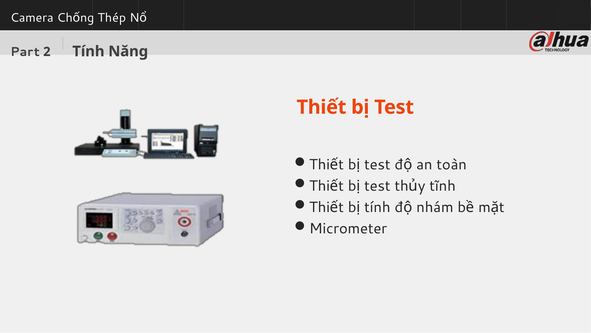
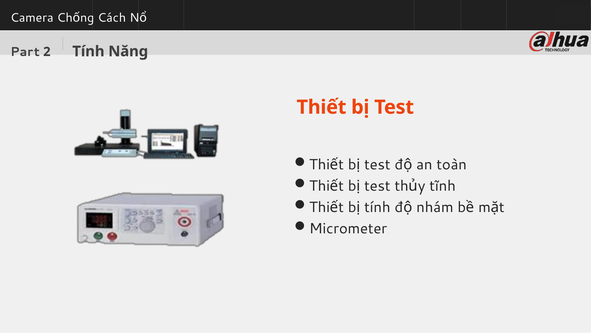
Thép: Thép -> Cách
